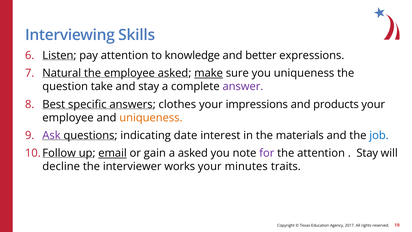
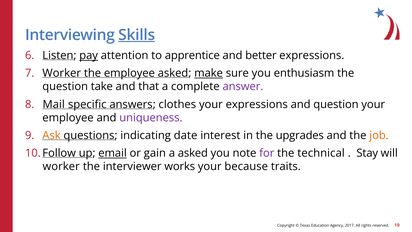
Skills underline: none -> present
pay underline: none -> present
knowledge: knowledge -> apprentice
Natural at (62, 73): Natural -> Worker
you uniqueness: uniqueness -> enthusiasm
and stay: stay -> that
Best: Best -> Mail
your impressions: impressions -> expressions
and products: products -> question
uniqueness at (151, 118) colour: orange -> purple
Ask colour: purple -> orange
materials: materials -> upgrades
job colour: blue -> orange
the attention: attention -> technical
decline at (61, 166): decline -> worker
minutes: minutes -> because
